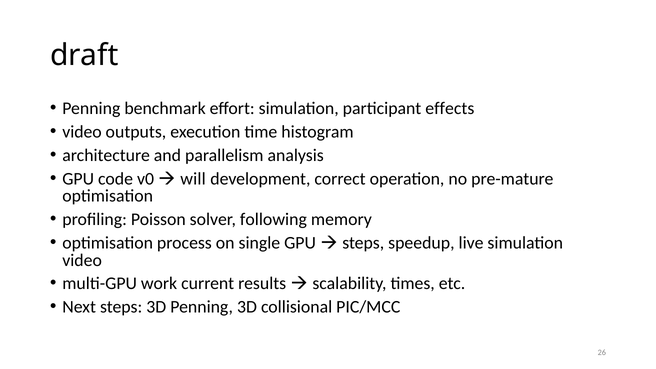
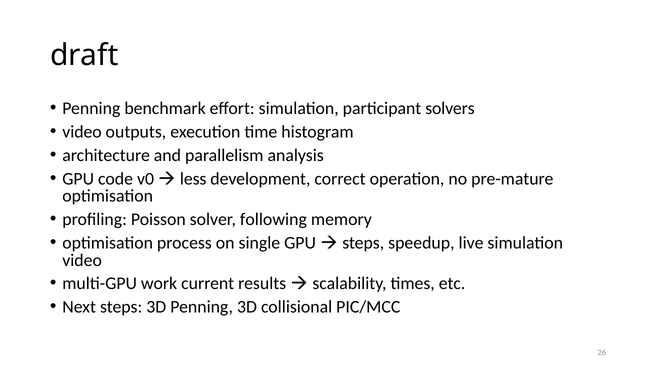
effects: effects -> solvers
will: will -> less
